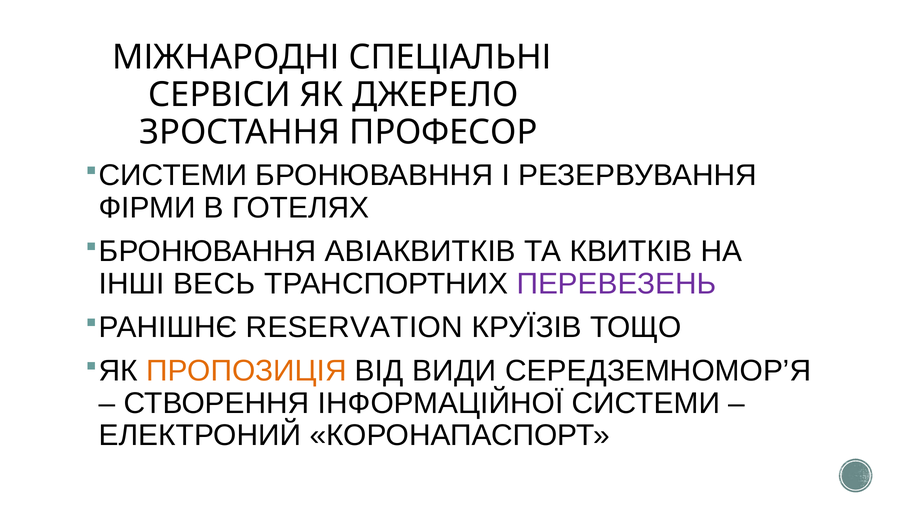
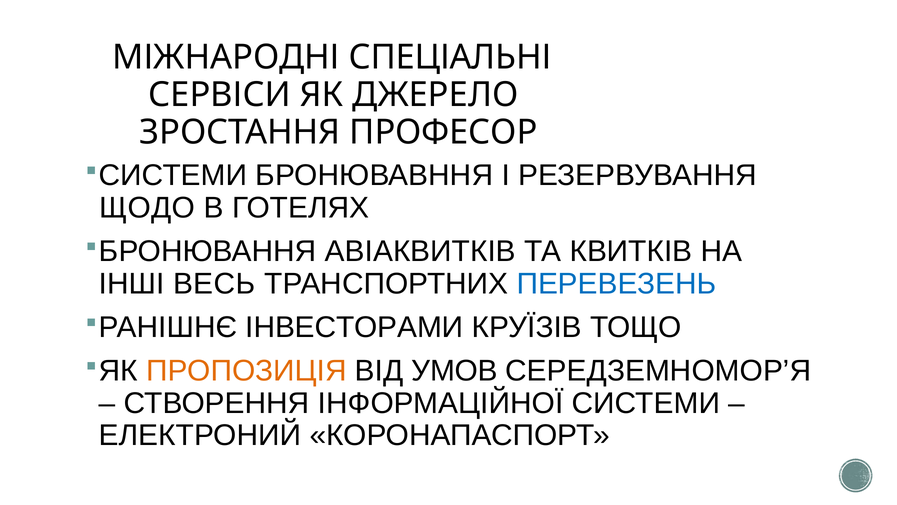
ФІРМИ: ФІРМИ -> ЩОДО
ПЕРЕВЕЗЕНЬ colour: purple -> blue
RESERVATION: RESERVATION -> ІНВЕСТОРАМИ
ВИДИ: ВИДИ -> УМОВ
